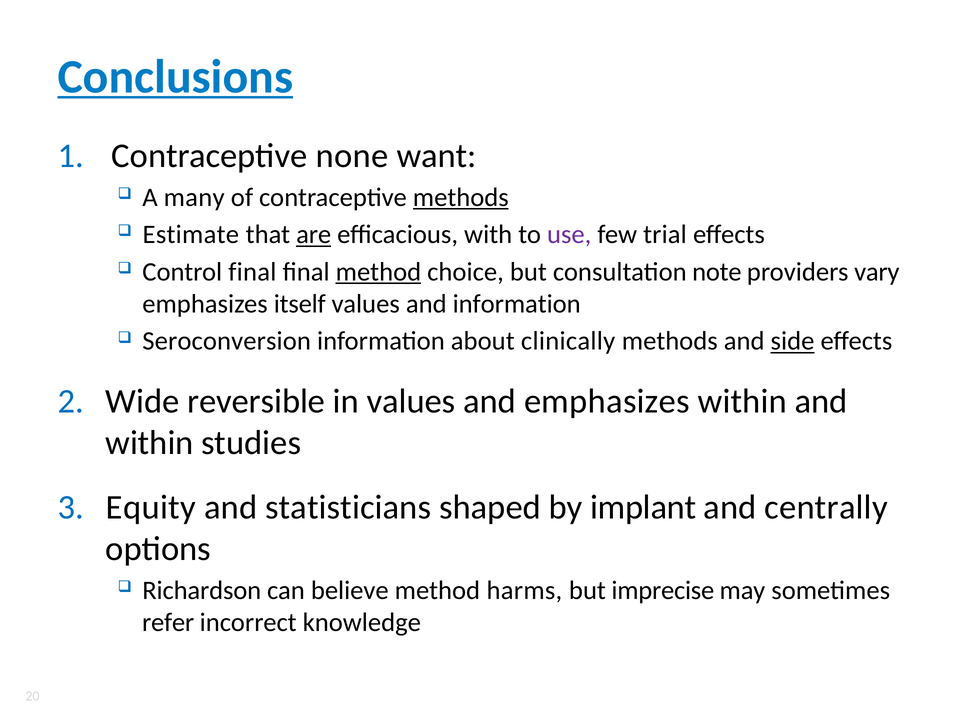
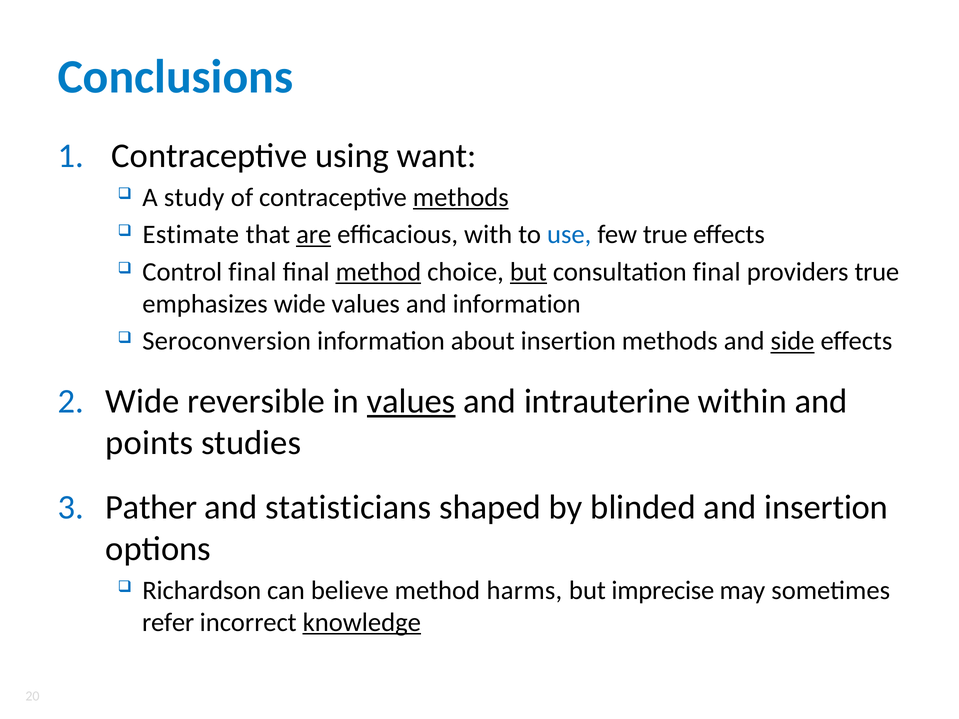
Conclusions underline: present -> none
none: none -> using
many: many -> study
use colour: purple -> blue
few trial: trial -> true
but at (528, 272) underline: none -> present
consultation note: note -> final
providers vary: vary -> true
emphasizes itself: itself -> wide
about clinically: clinically -> insertion
values at (411, 401) underline: none -> present
and emphasizes: emphasizes -> intrauterine
within at (150, 443): within -> points
Equity: Equity -> Pather
implant: implant -> blinded
and centrally: centrally -> insertion
knowledge underline: none -> present
